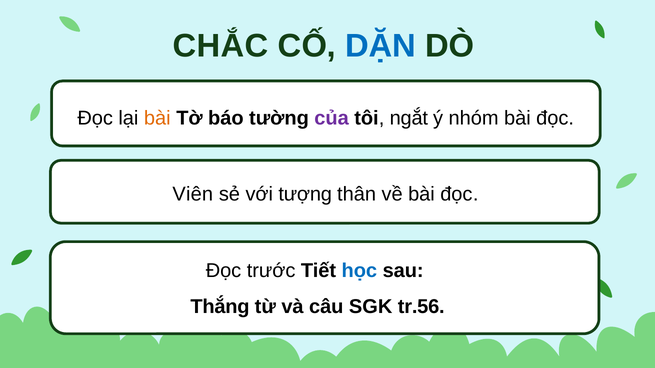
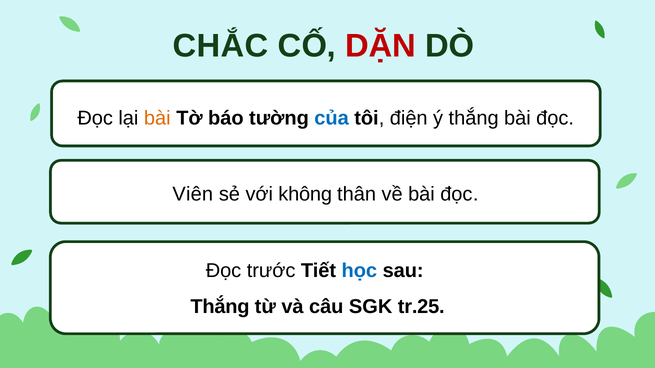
DẶN colour: blue -> red
của colour: purple -> blue
ngắt: ngắt -> điện
ý nhóm: nhóm -> thắng
tượng: tượng -> không
tr.56: tr.56 -> tr.25
